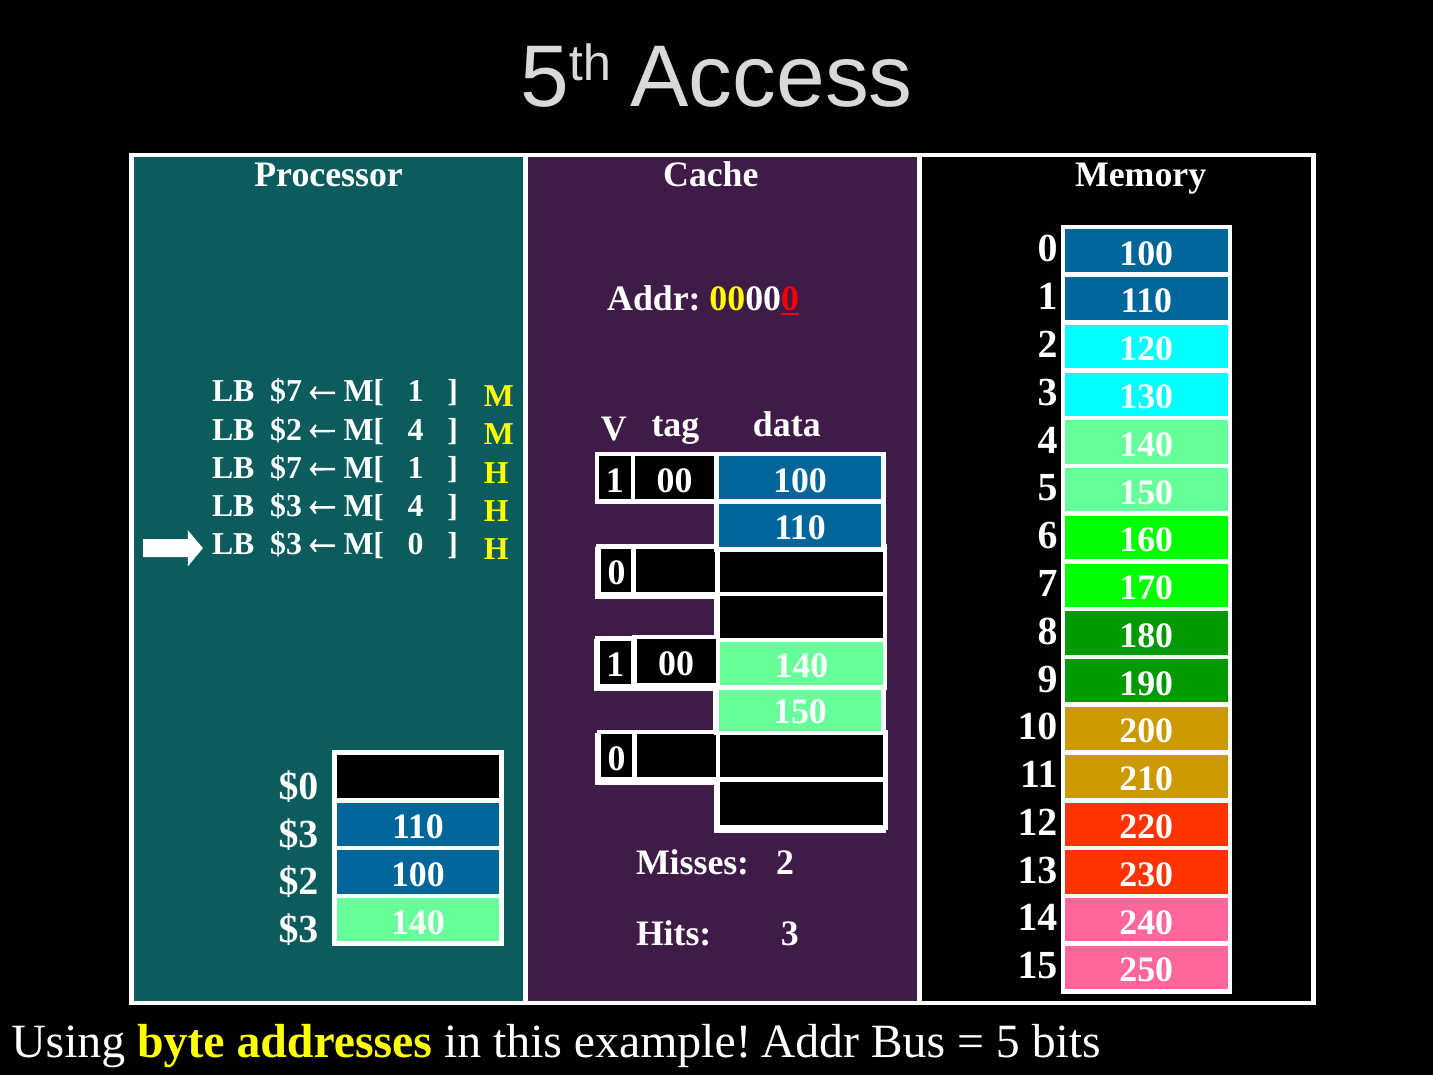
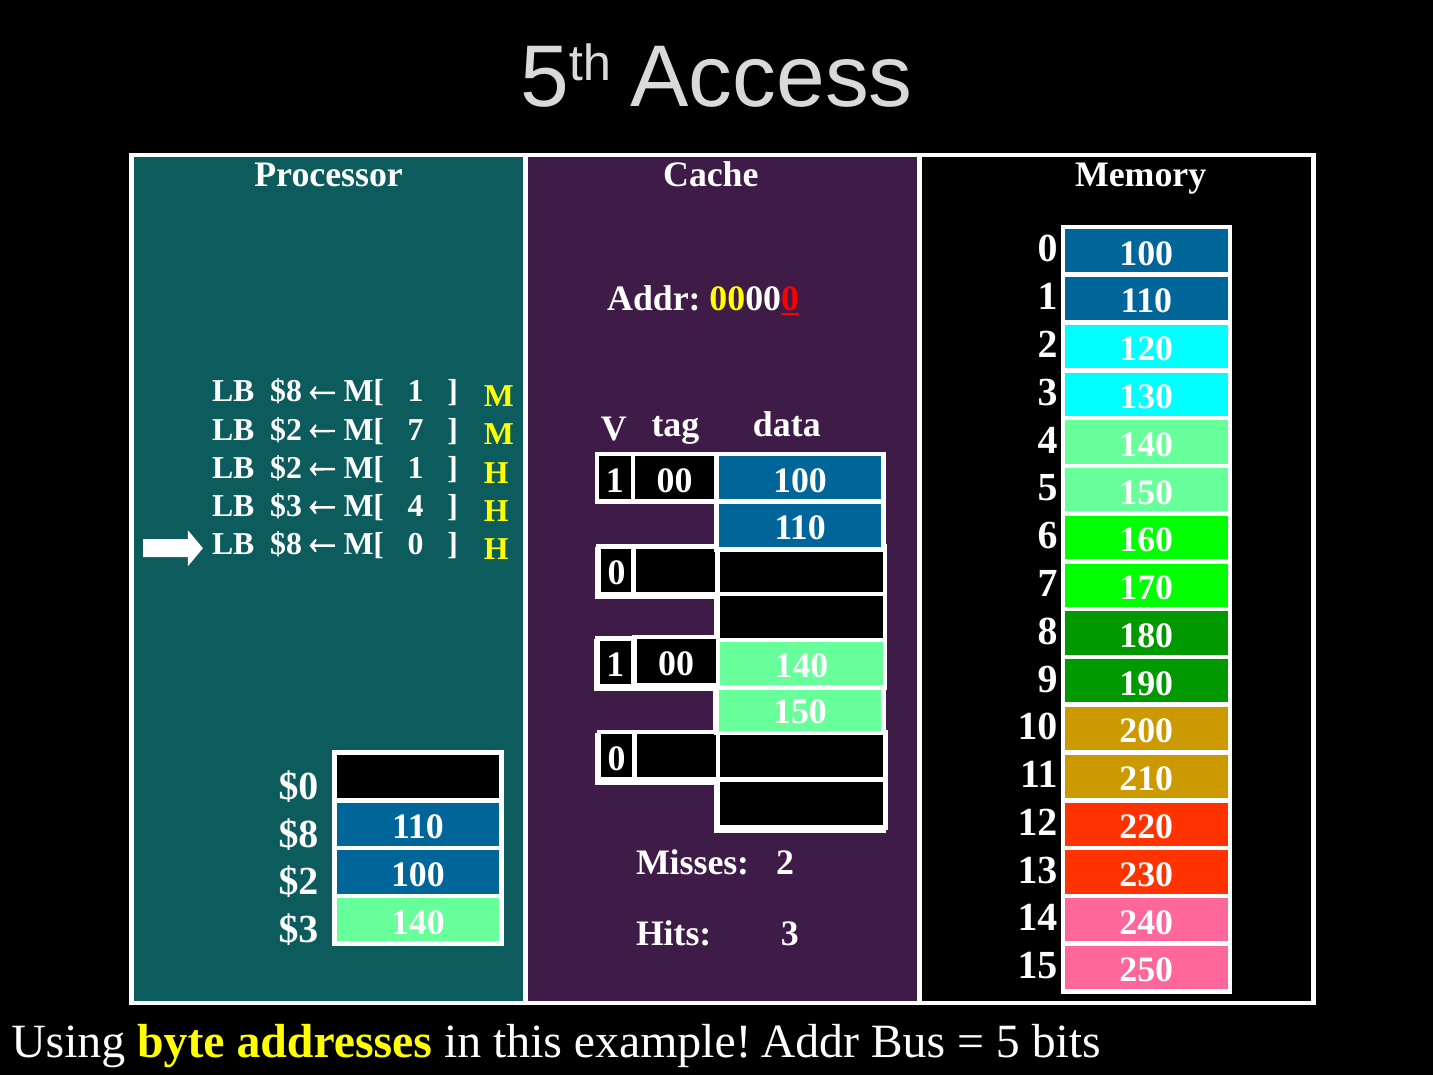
$7 at (286, 391): $7 -> $8
4 at (416, 430): 4 -> 7
$7 at (286, 468): $7 -> $2
$3 at (286, 544): $3 -> $8
$3 at (298, 834): $3 -> $8
